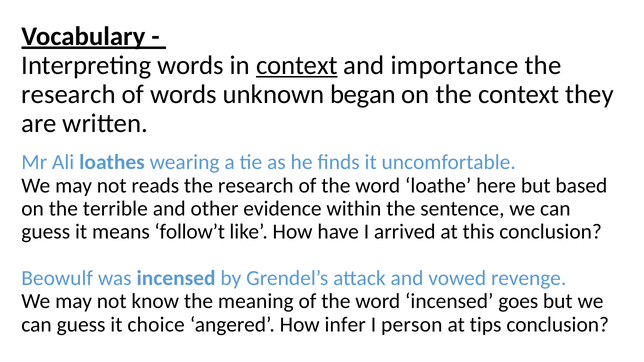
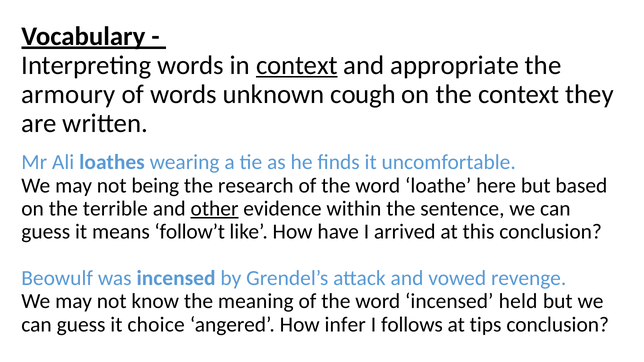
importance: importance -> appropriate
research at (69, 94): research -> armoury
began: began -> cough
reads: reads -> being
other underline: none -> present
goes: goes -> held
person: person -> follows
